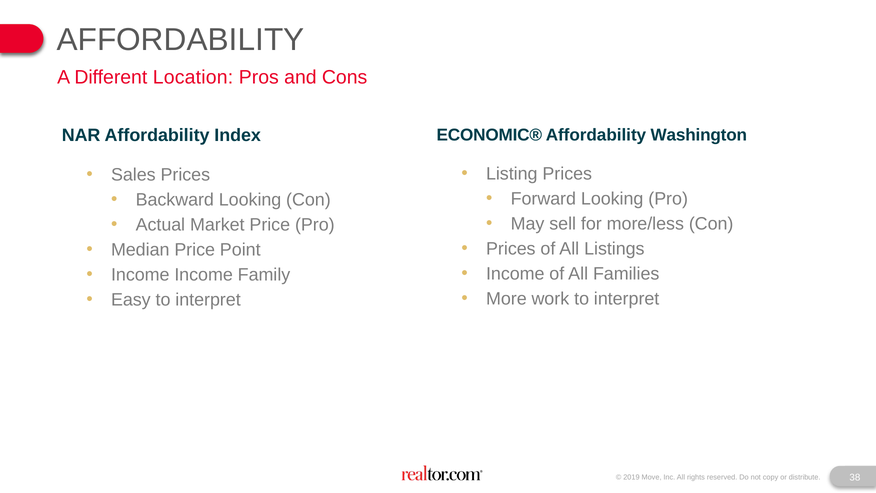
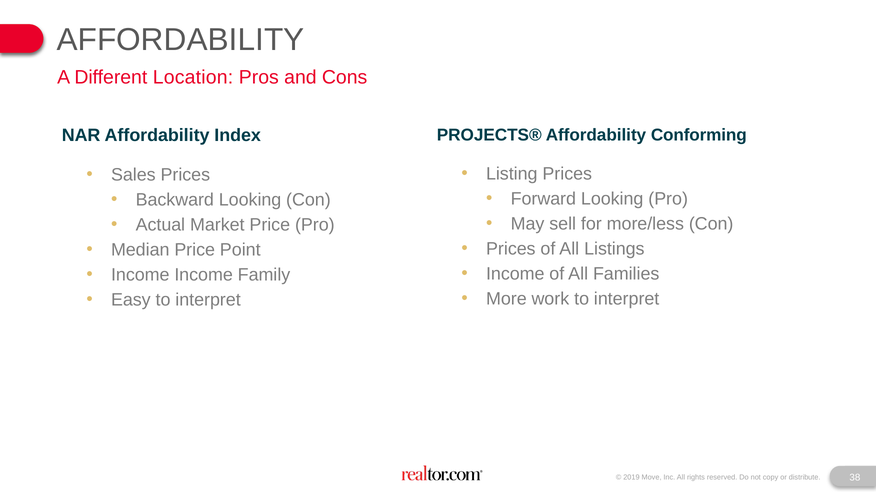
ECONOMIC®: ECONOMIC® -> PROJECTS®
Washington: Washington -> Conforming
